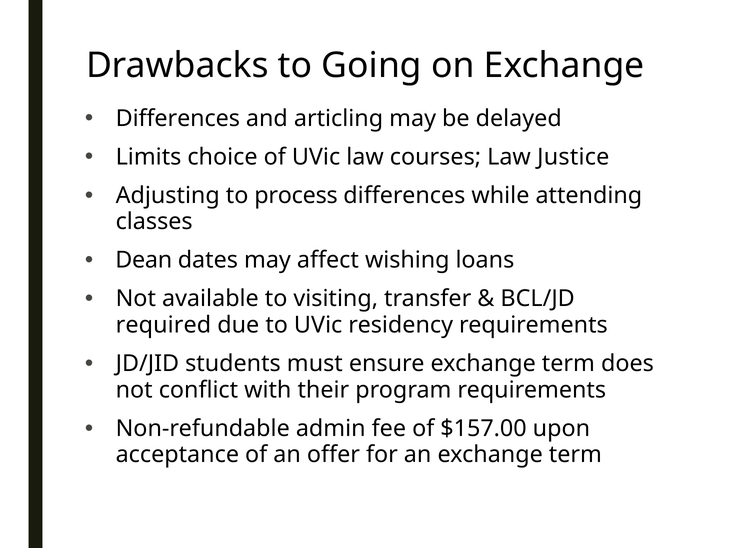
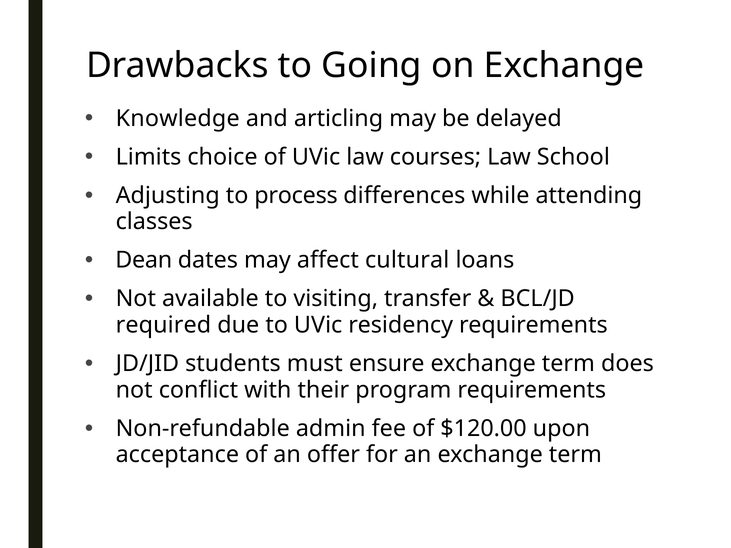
Differences at (178, 118): Differences -> Knowledge
Justice: Justice -> School
wishing: wishing -> cultural
$157.00: $157.00 -> $120.00
